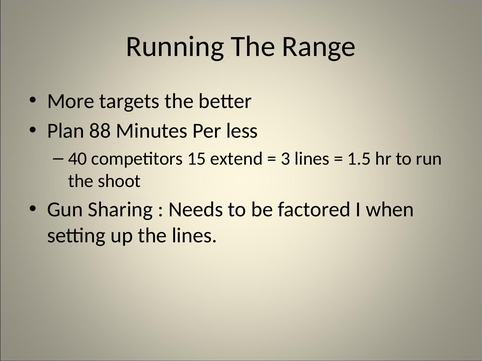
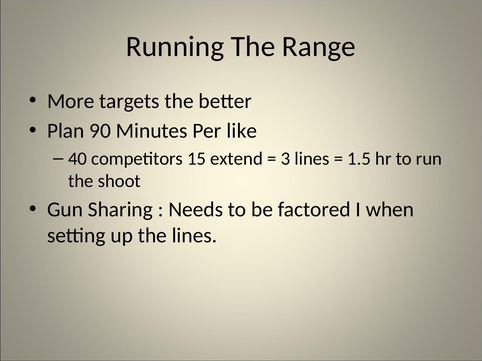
88: 88 -> 90
less: less -> like
